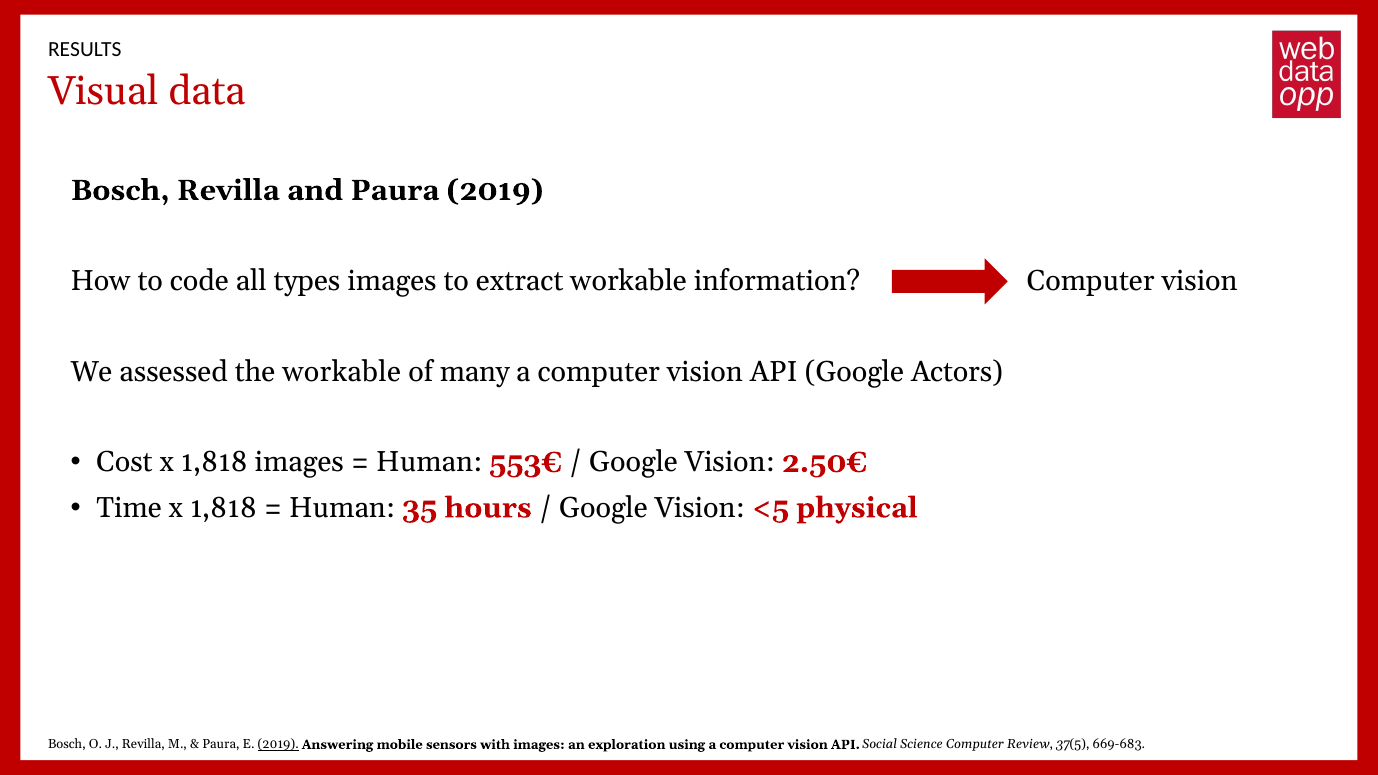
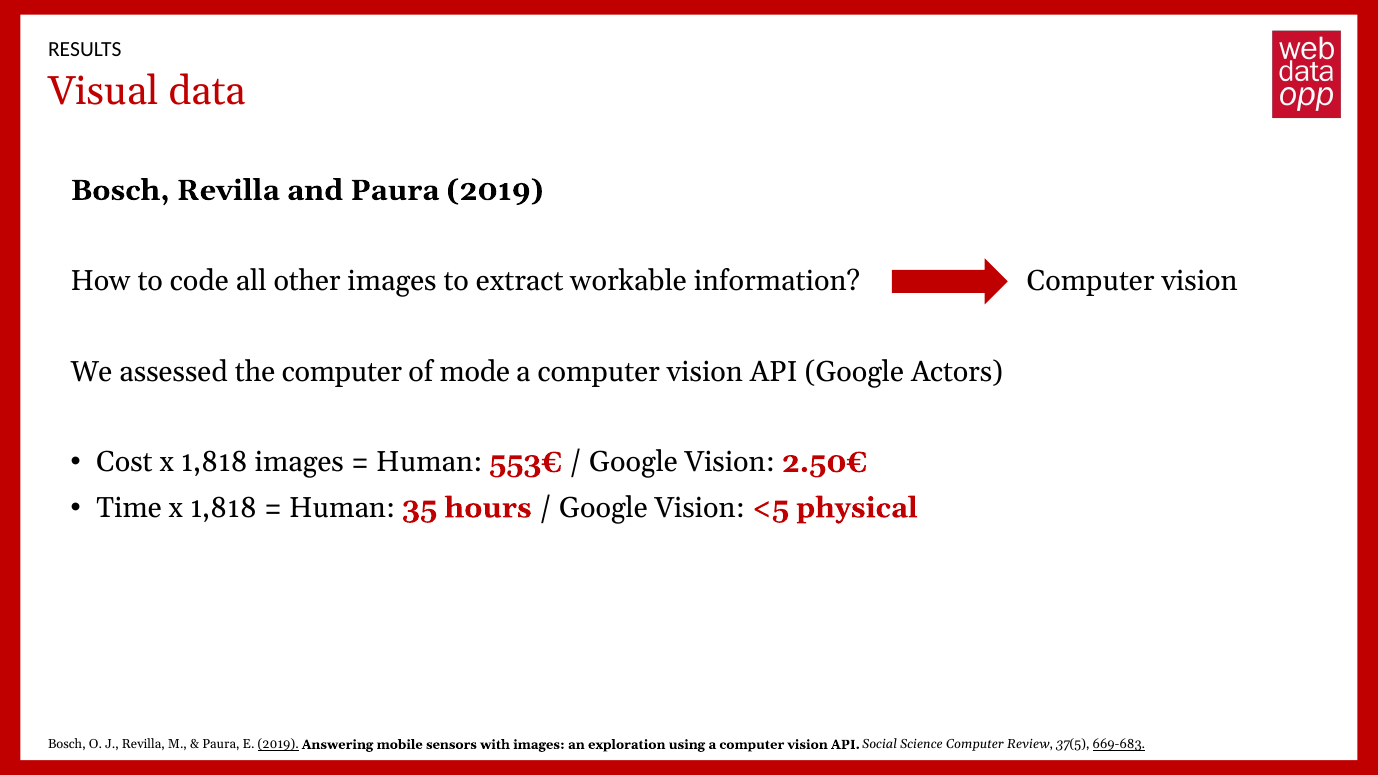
types: types -> other
the workable: workable -> computer
many: many -> mode
669-683 underline: none -> present
